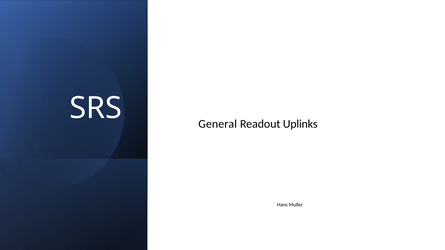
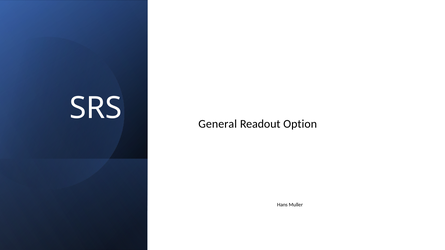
Uplinks: Uplinks -> Option
